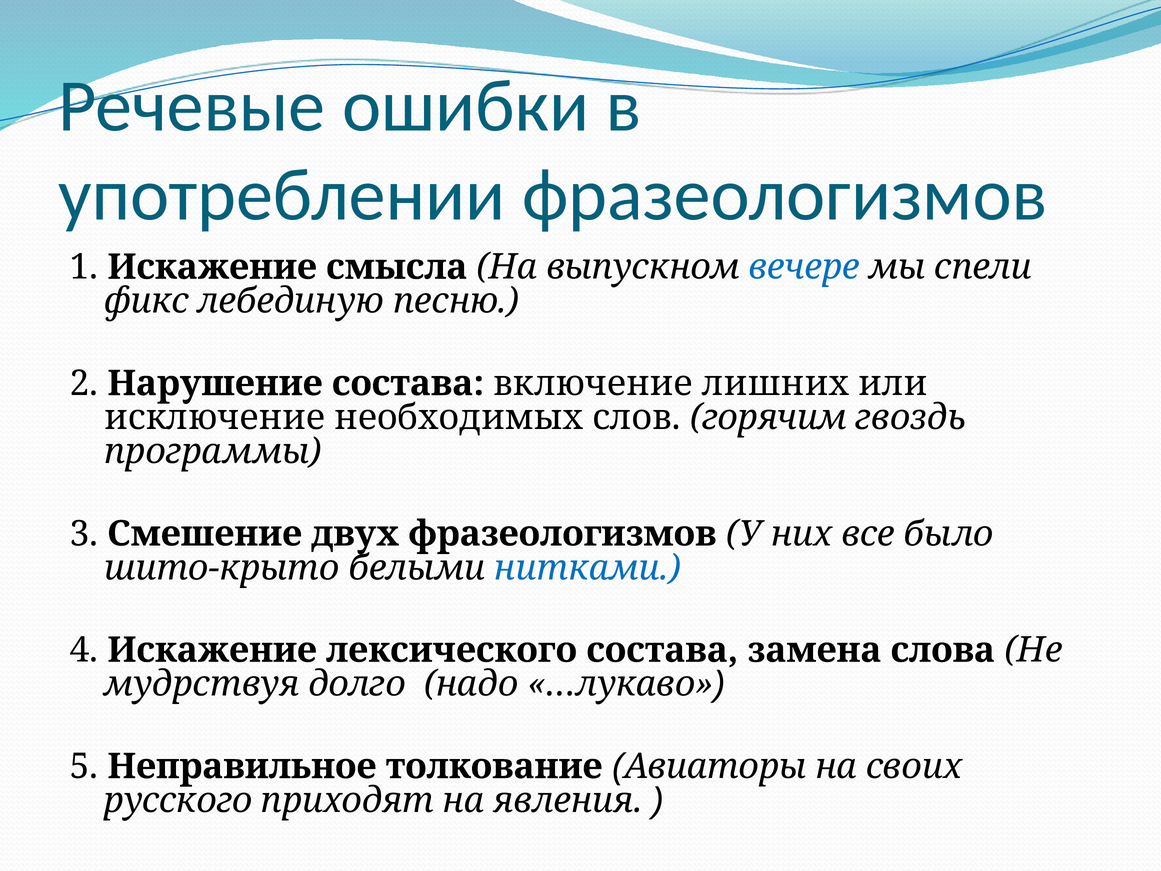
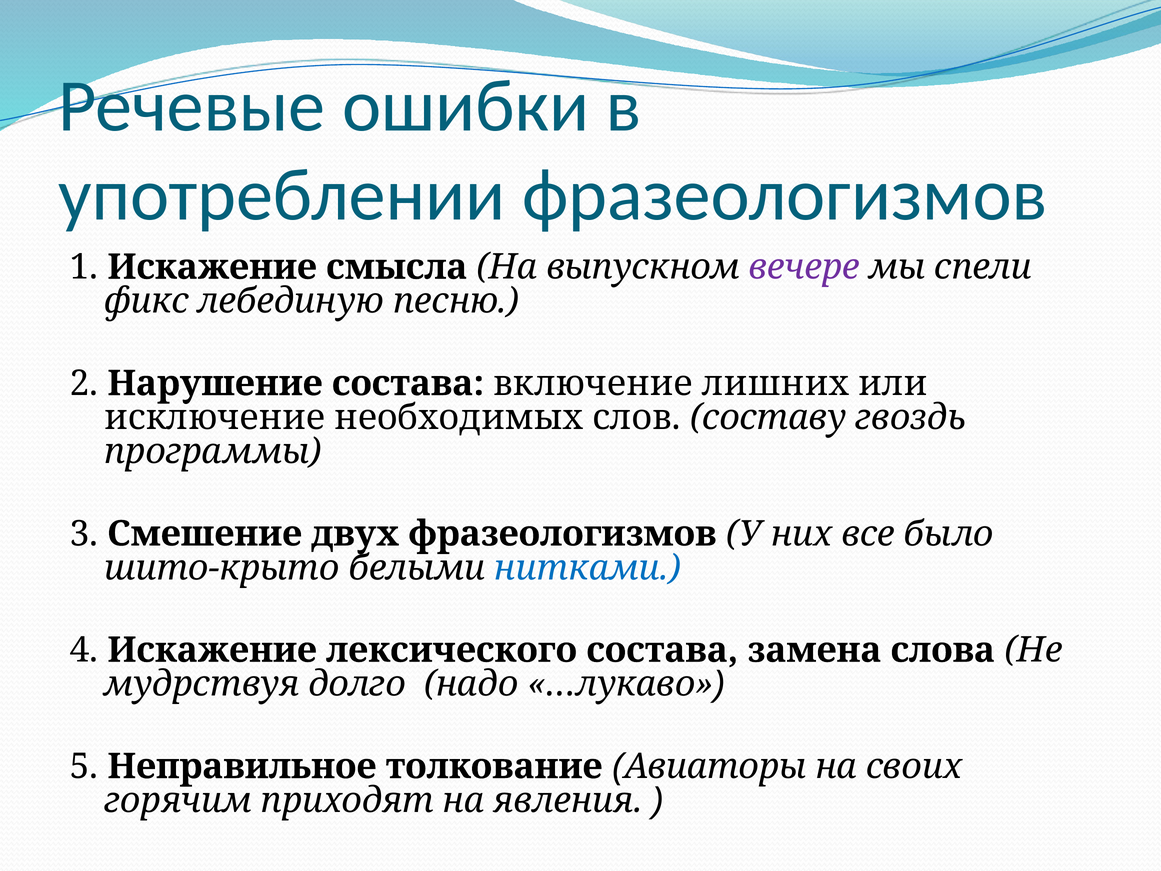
вечере colour: blue -> purple
горячим: горячим -> составу
русского: русского -> горячим
